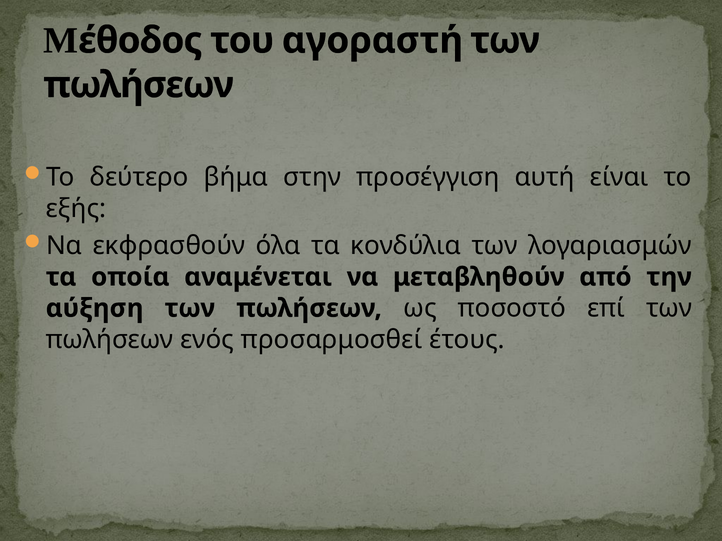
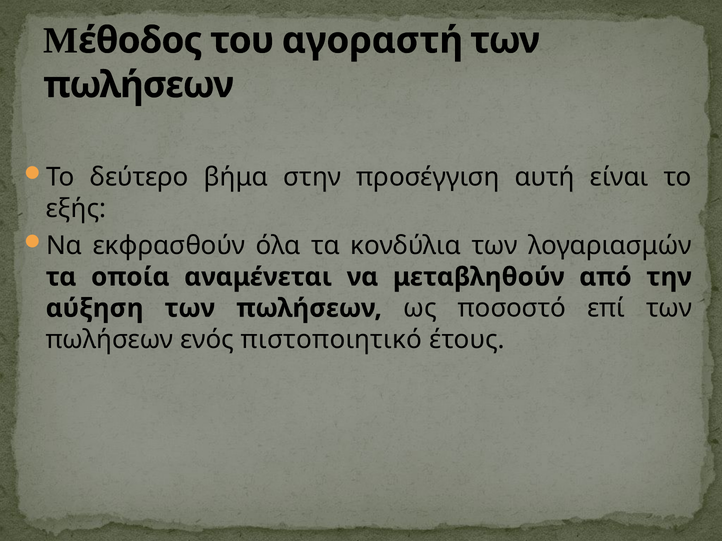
προσαρμοσθεί: προσαρμοσθεί -> πιστοποιητικό
